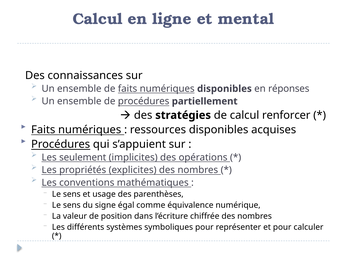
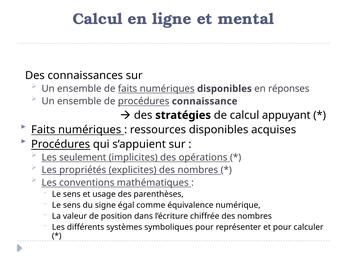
partiellement: partiellement -> connaissance
renforcer: renforcer -> appuyant
